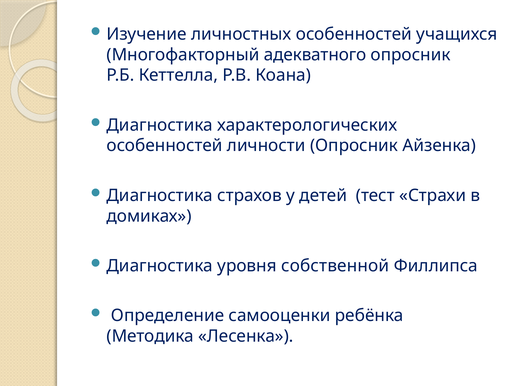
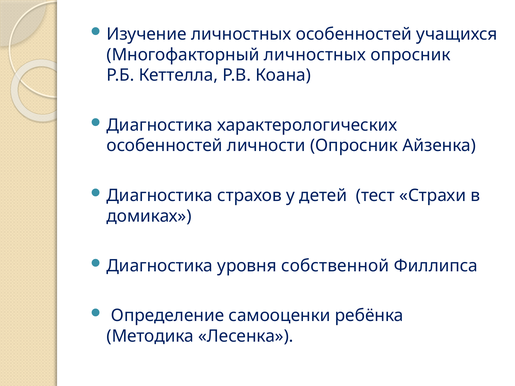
Многофакторный адекватного: адекватного -> личностных
